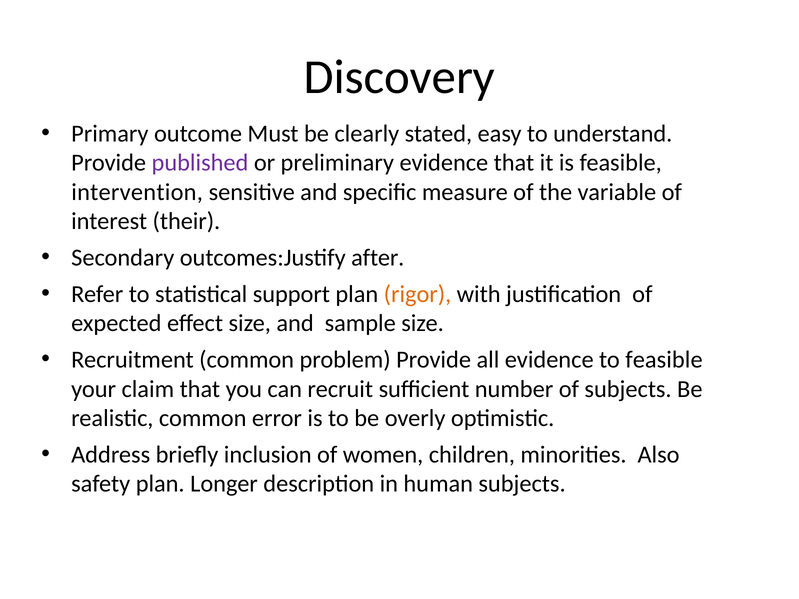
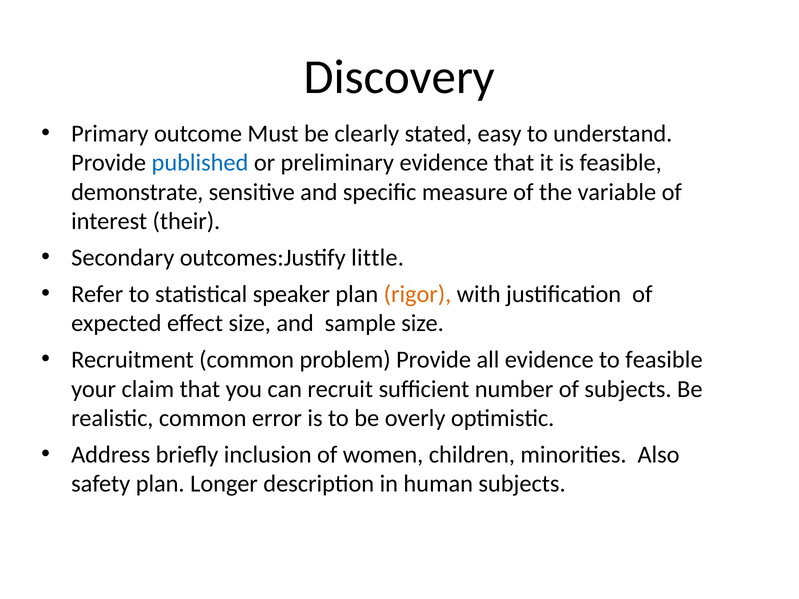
published colour: purple -> blue
intervention: intervention -> demonstrate
after: after -> little
support: support -> speaker
